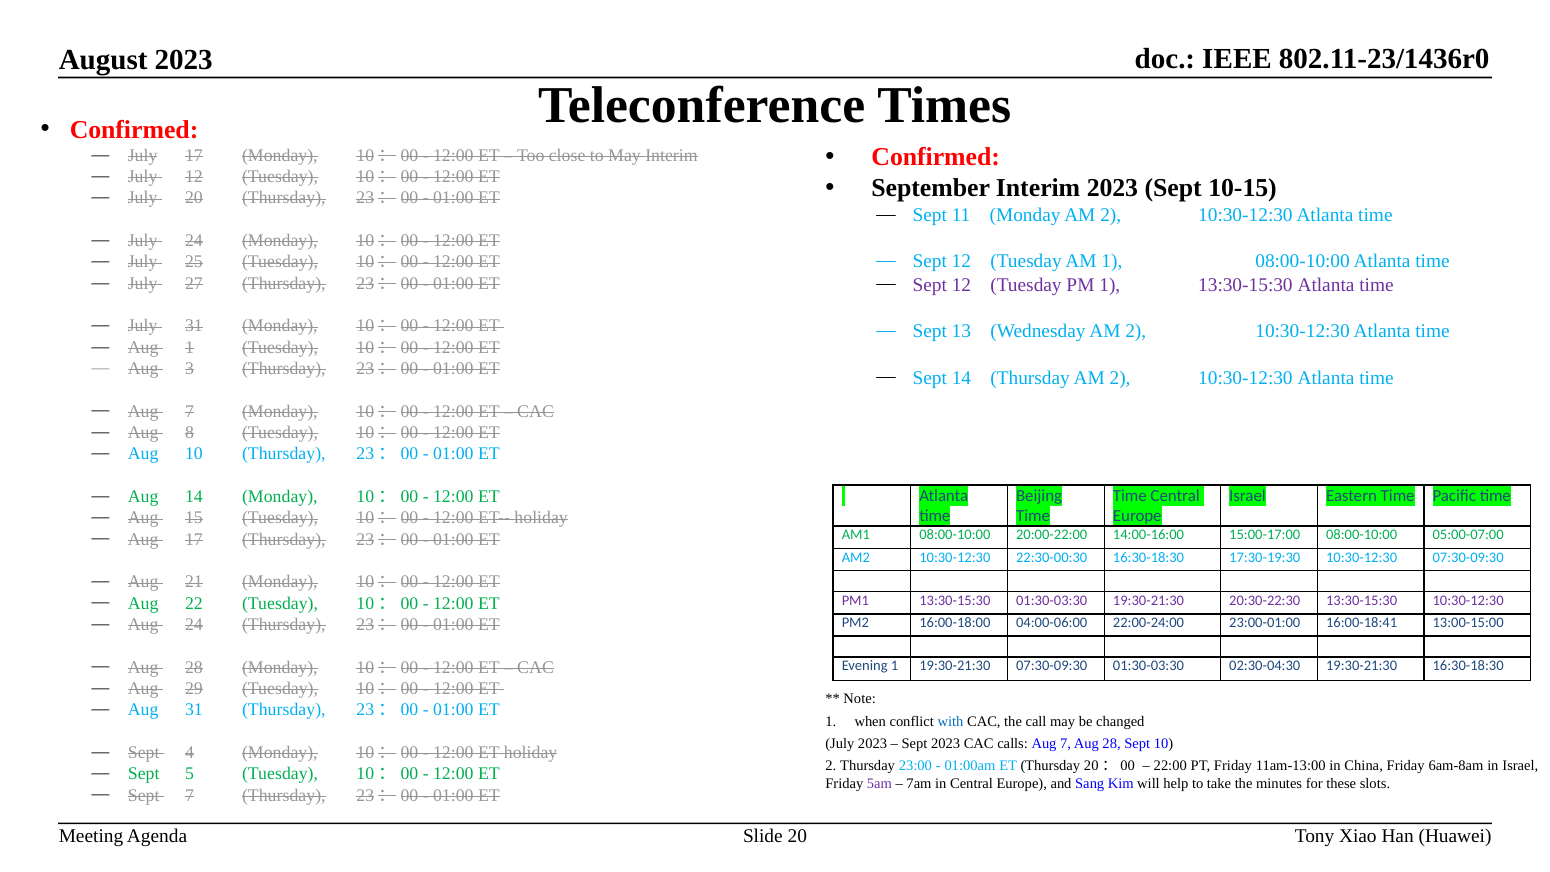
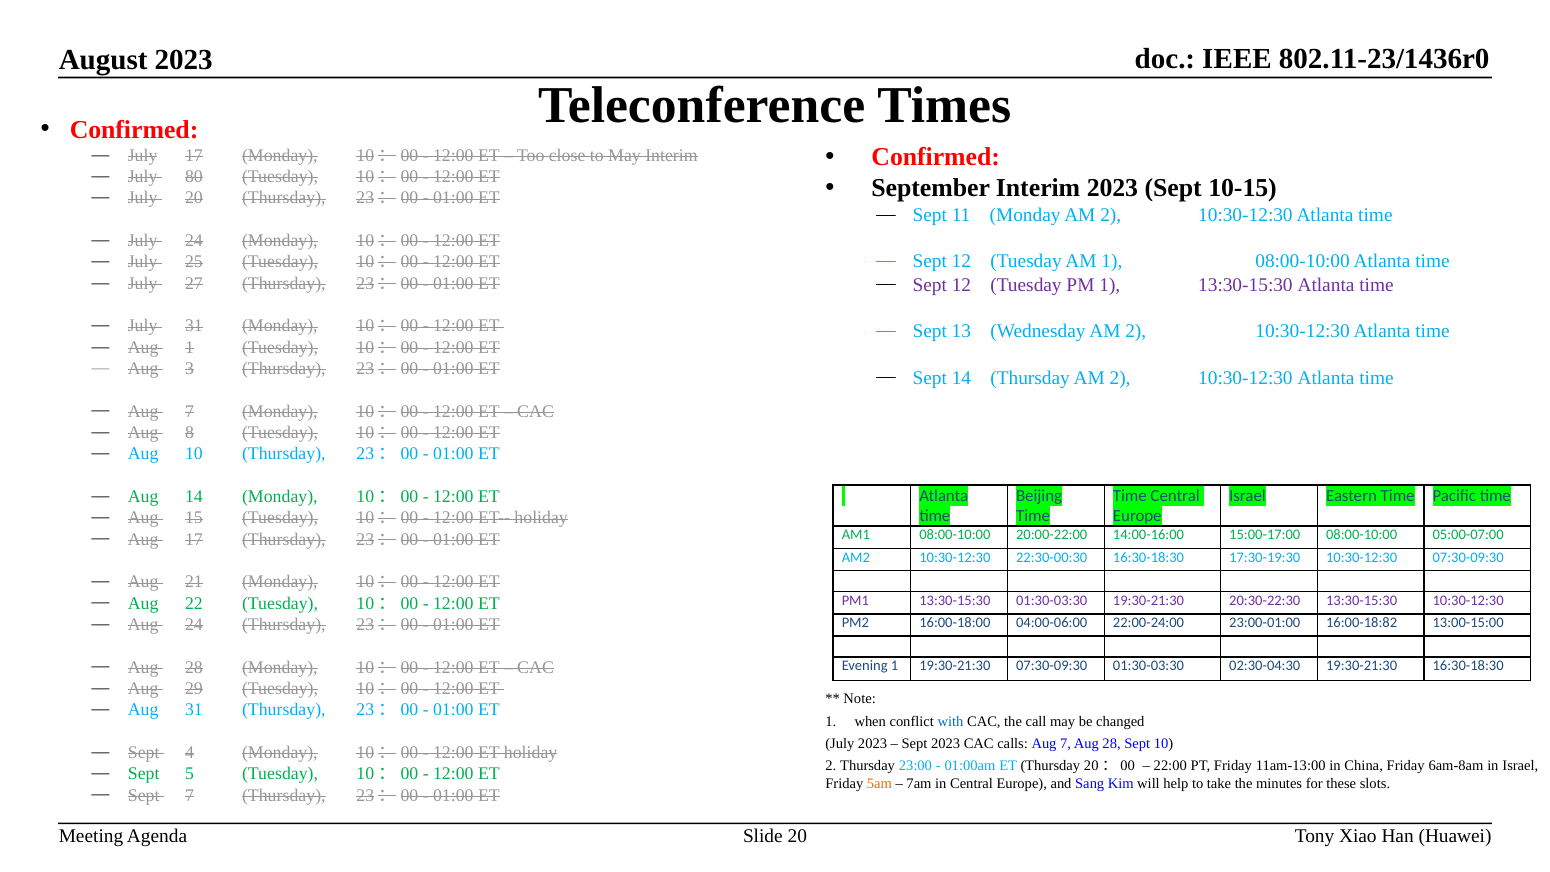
July 12: 12 -> 80
16:00-18:41: 16:00-18:41 -> 16:00-18:82
5am colour: purple -> orange
